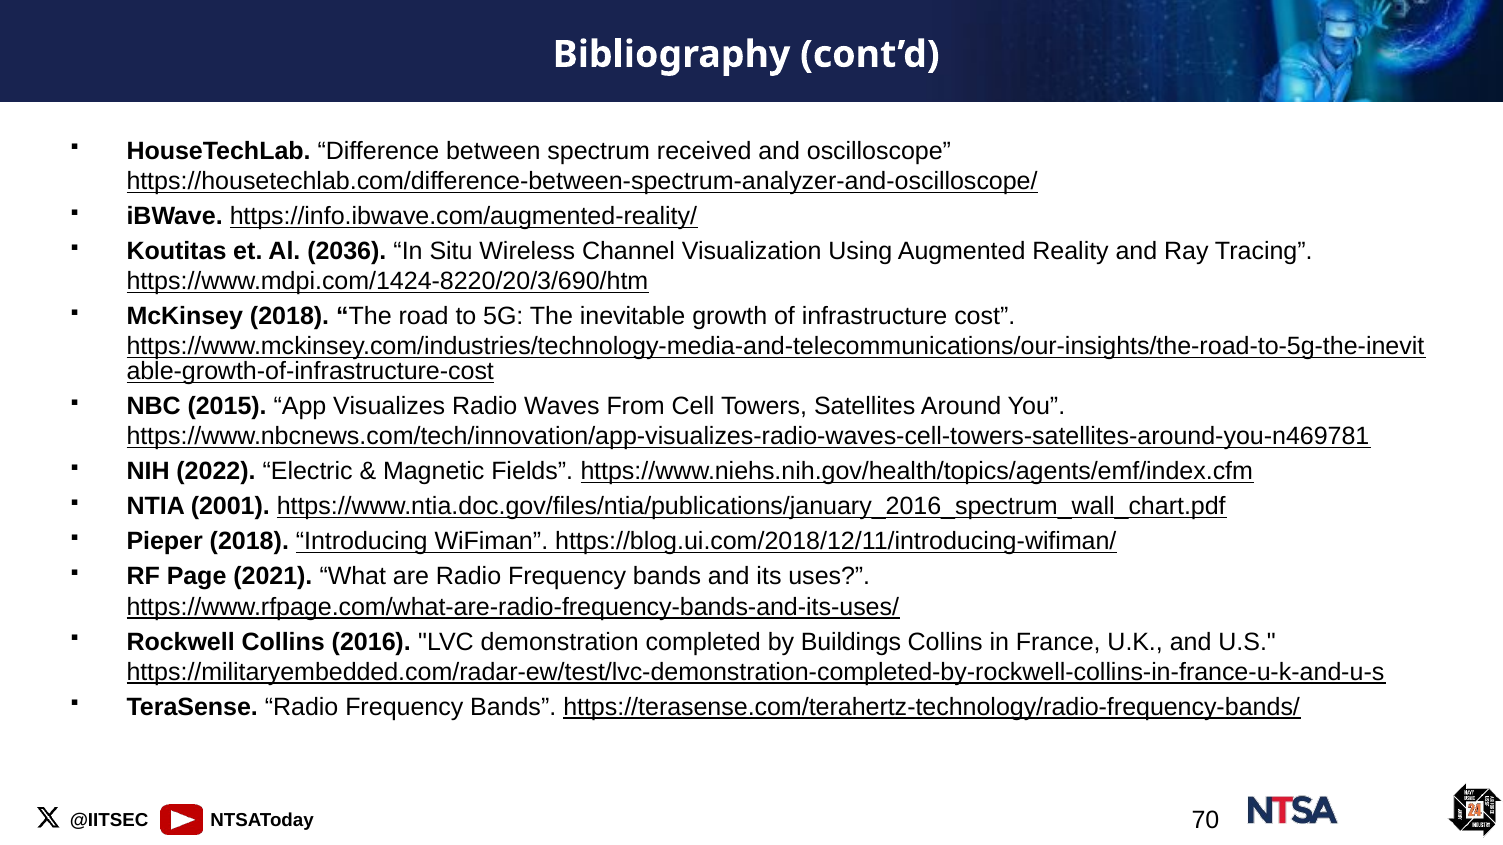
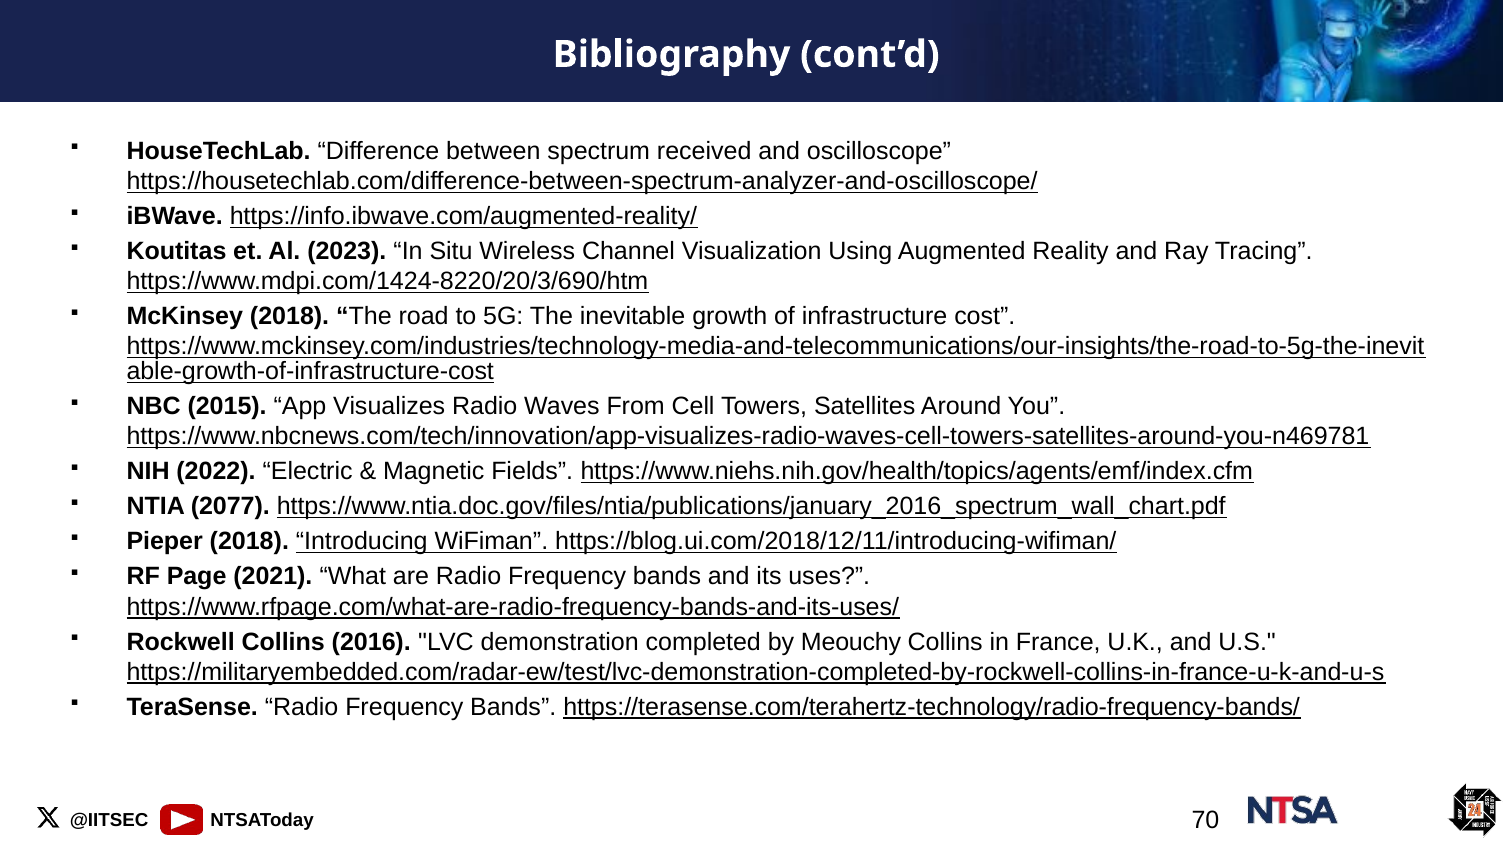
2036: 2036 -> 2023
2001: 2001 -> 2077
Buildings: Buildings -> Meouchy
